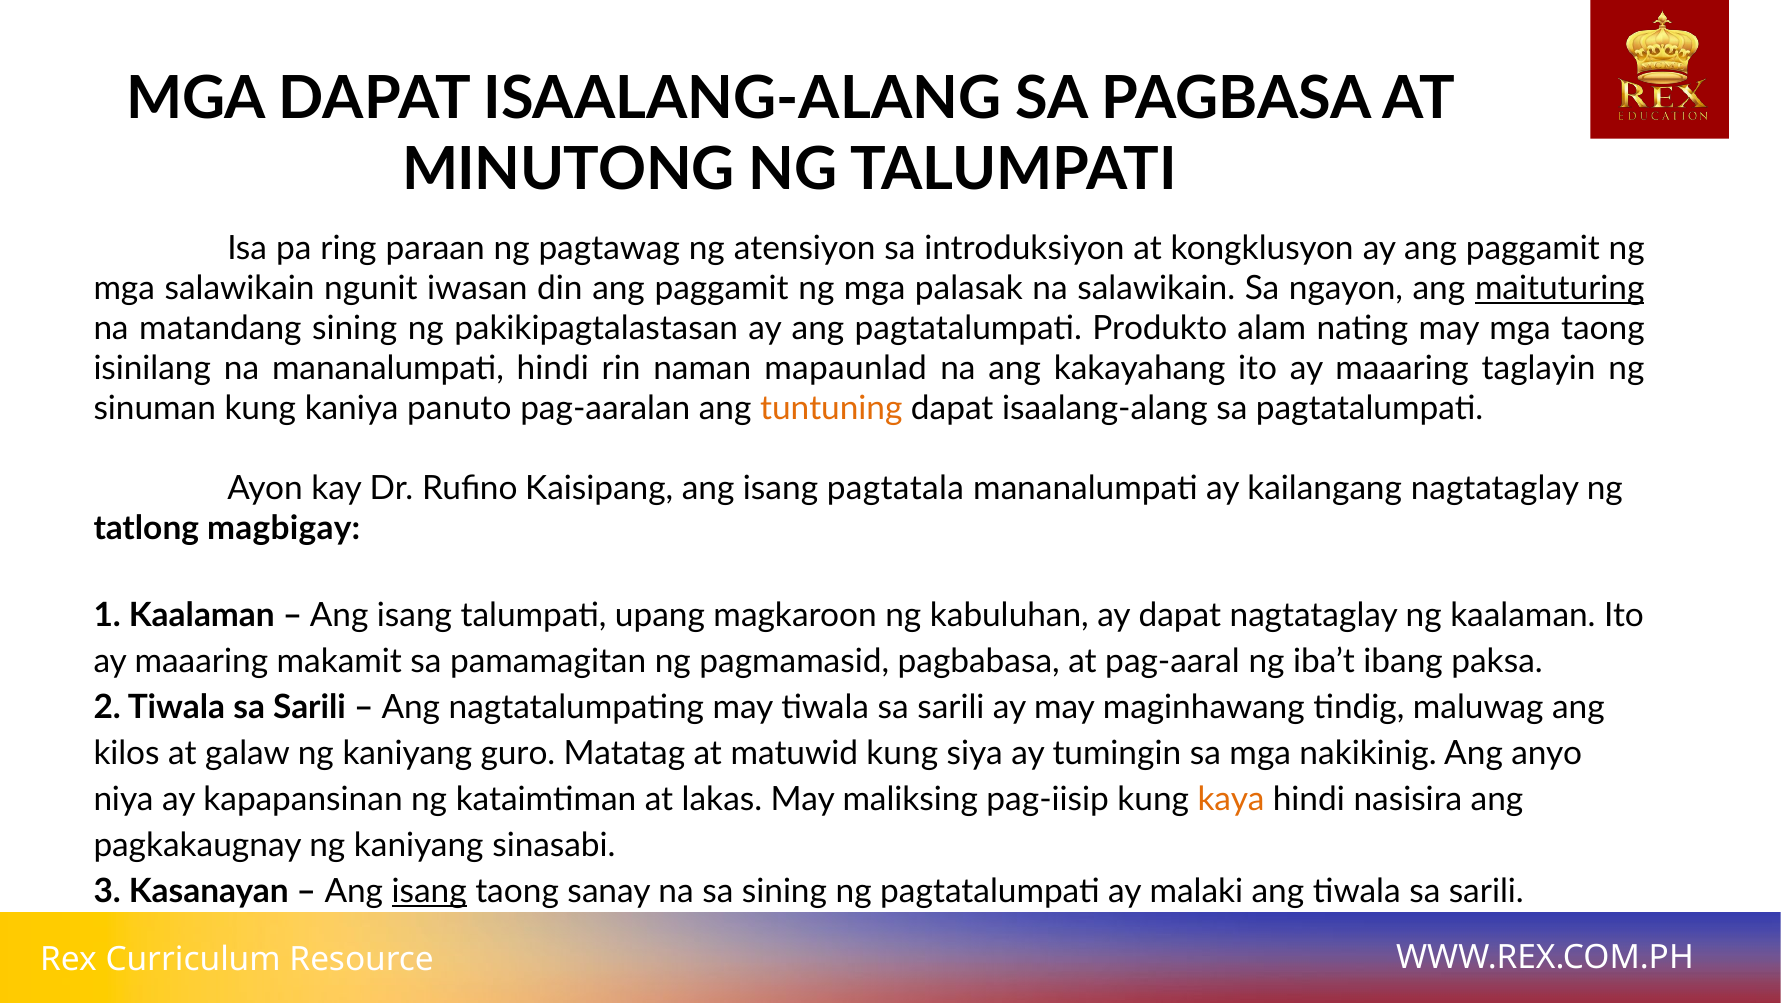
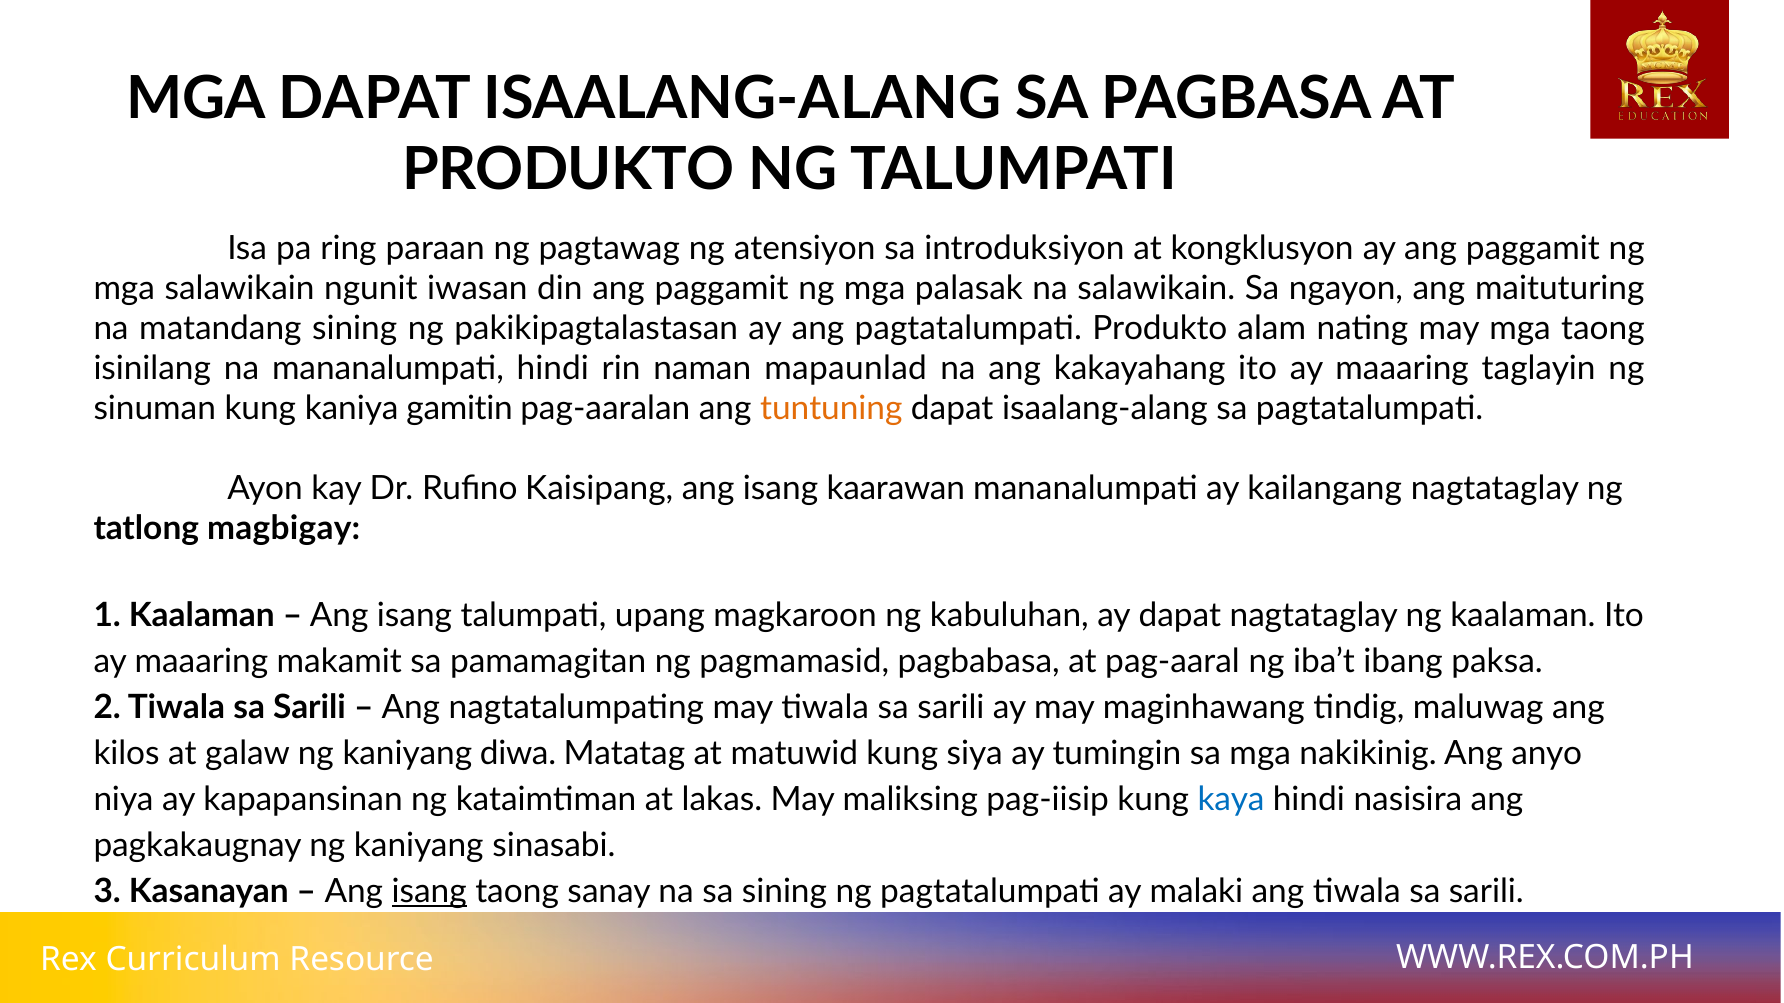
MINUTONG at (568, 170): MINUTONG -> PRODUKTO
maituturing underline: present -> none
panuto: panuto -> gamitin
pagtatala: pagtatala -> kaarawan
guro: guro -> diwa
kaya colour: orange -> blue
